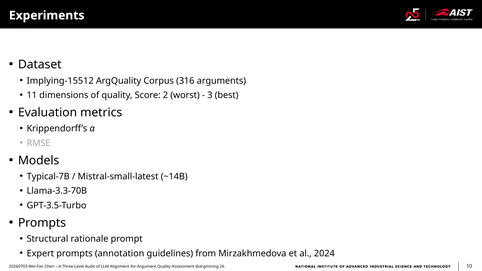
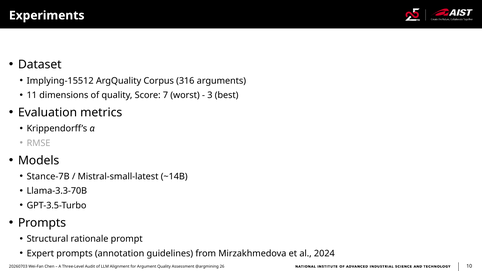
2: 2 -> 7
Typical-7B: Typical-7B -> Stance-7B
